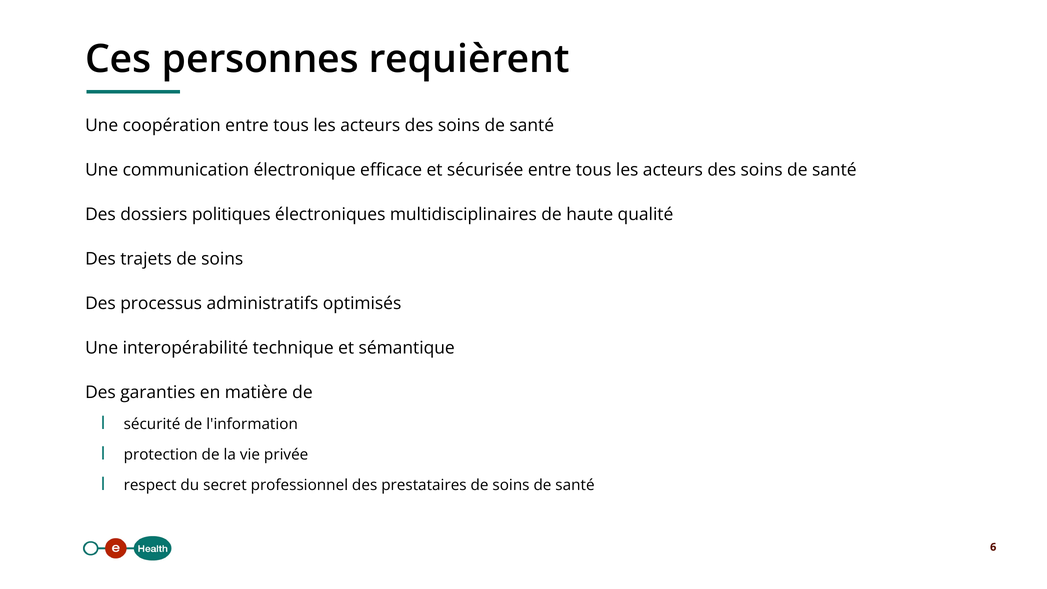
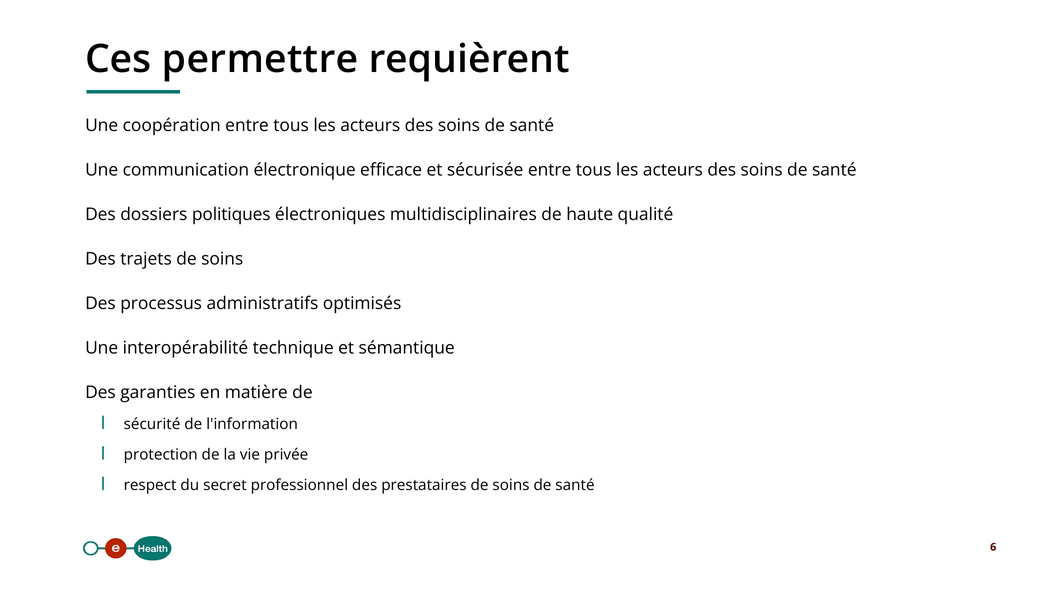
personnes: personnes -> permettre
